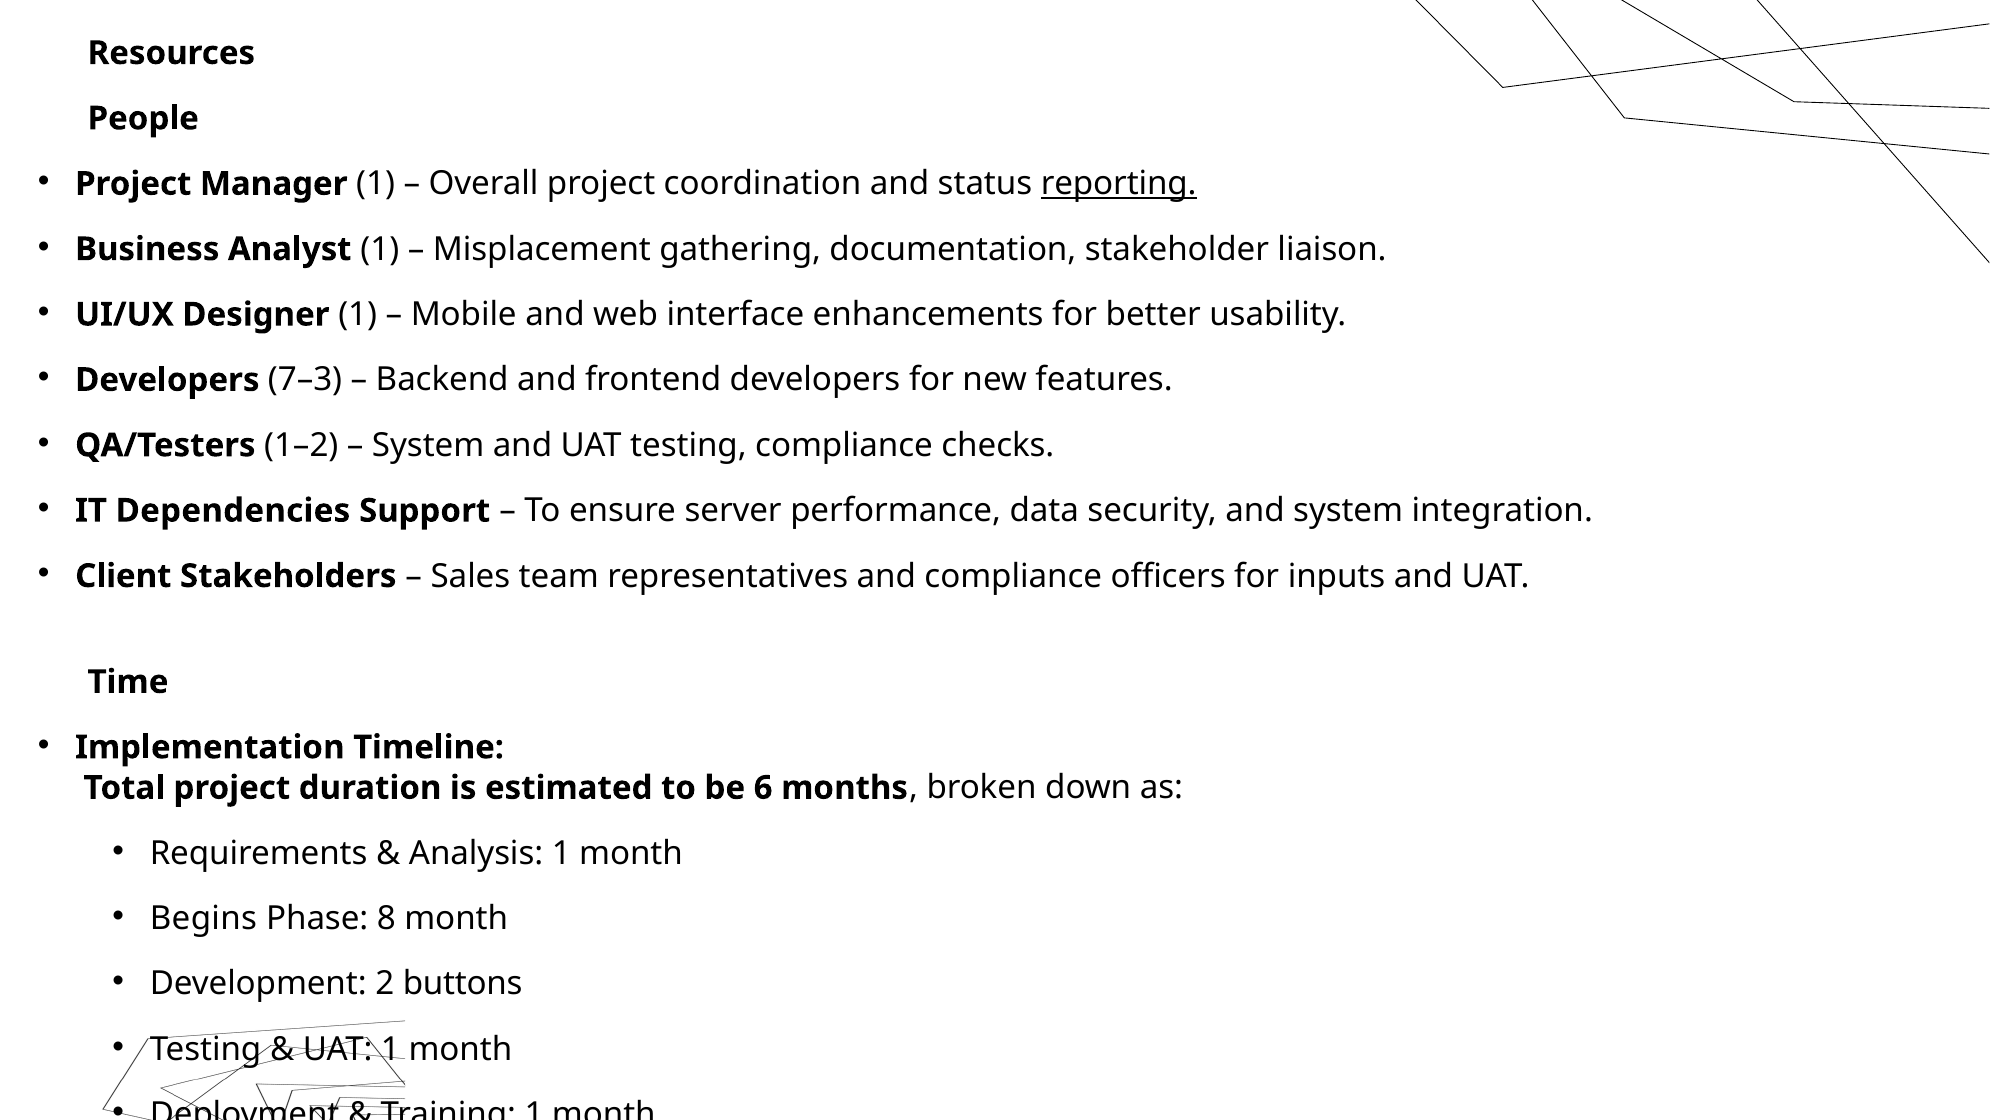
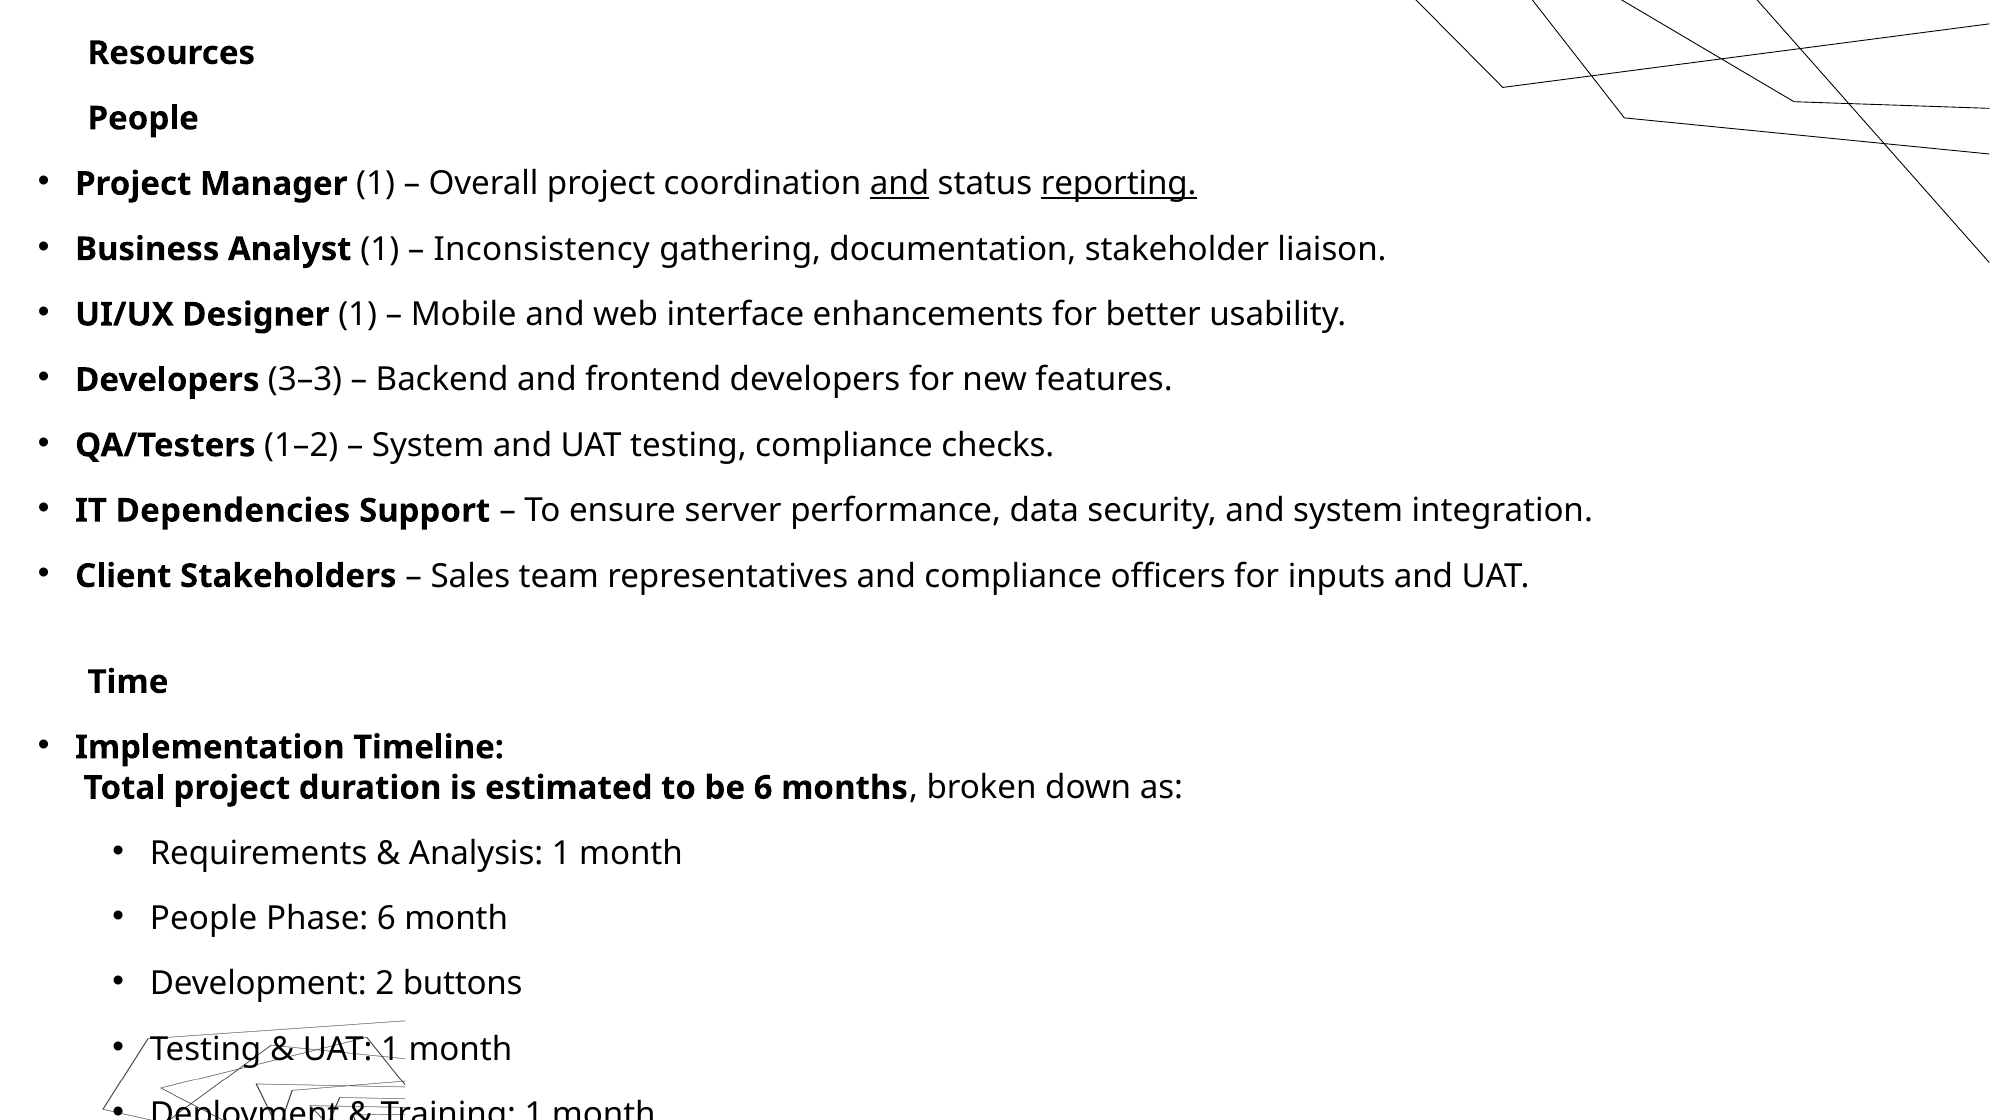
and at (900, 184) underline: none -> present
Misplacement: Misplacement -> Inconsistency
7–3: 7–3 -> 3–3
Begins at (203, 918): Begins -> People
Phase 8: 8 -> 6
